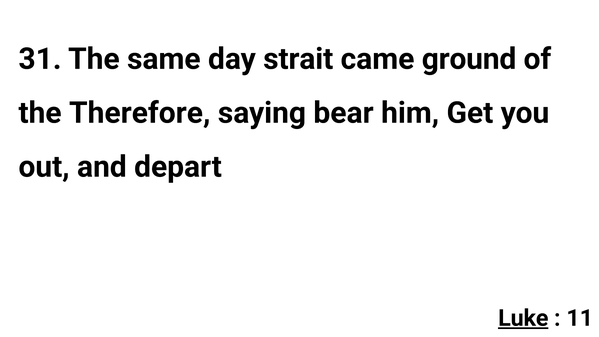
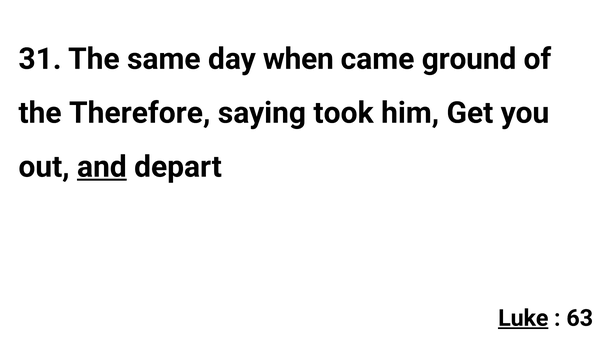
strait: strait -> when
bear: bear -> took
and underline: none -> present
11: 11 -> 63
